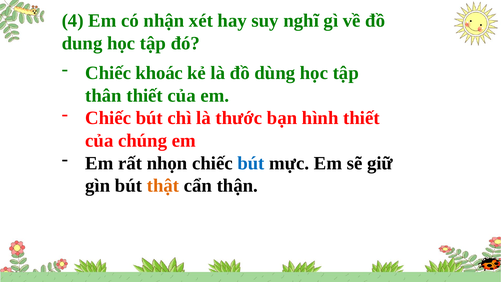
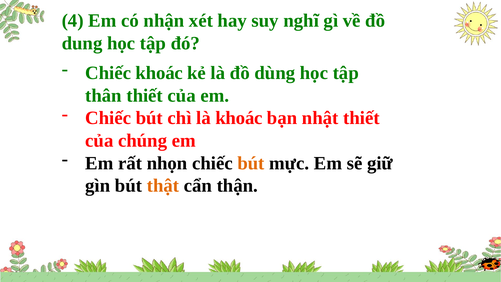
là thước: thước -> khoác
hình: hình -> nhật
bút at (251, 163) colour: blue -> orange
